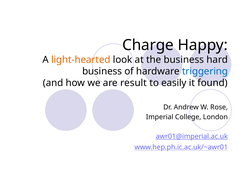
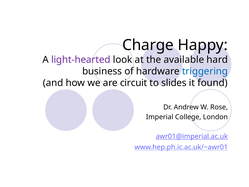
light-hearted colour: orange -> purple
the business: business -> available
result: result -> circuit
easily: easily -> slides
